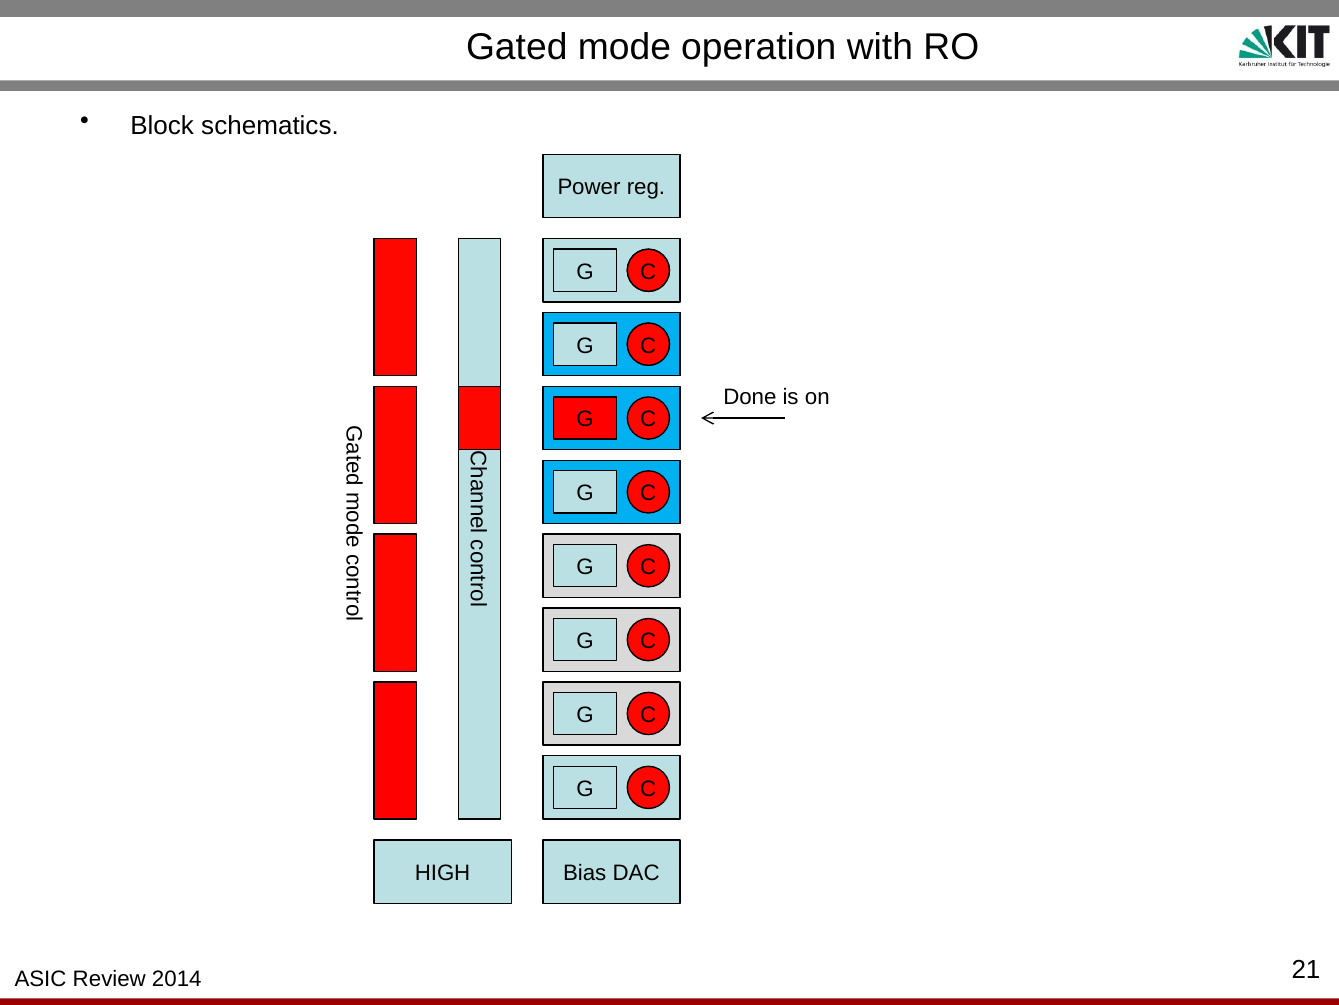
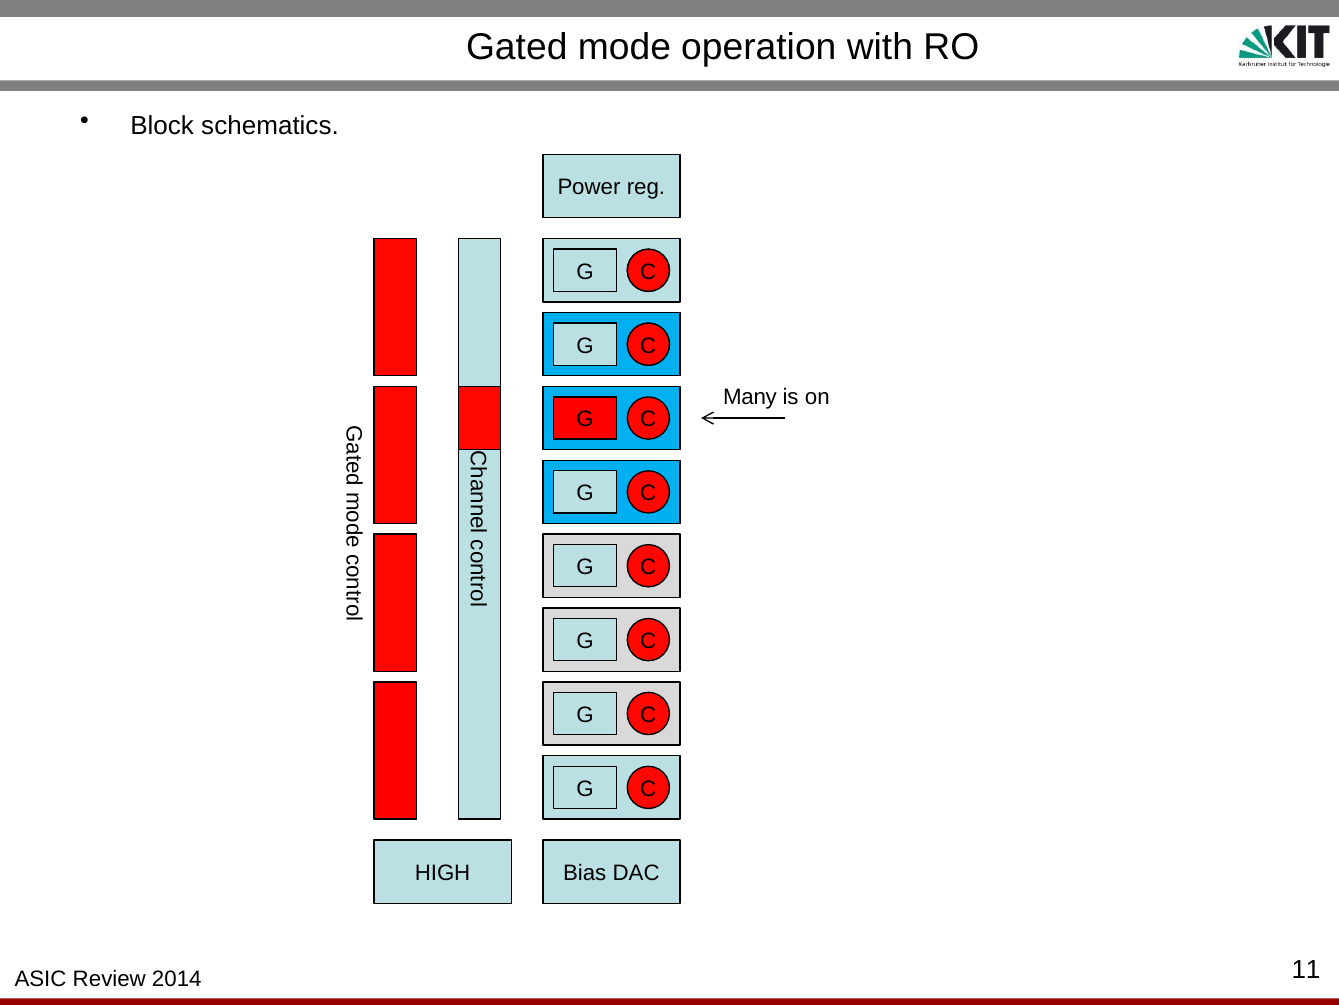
Done: Done -> Many
21: 21 -> 11
